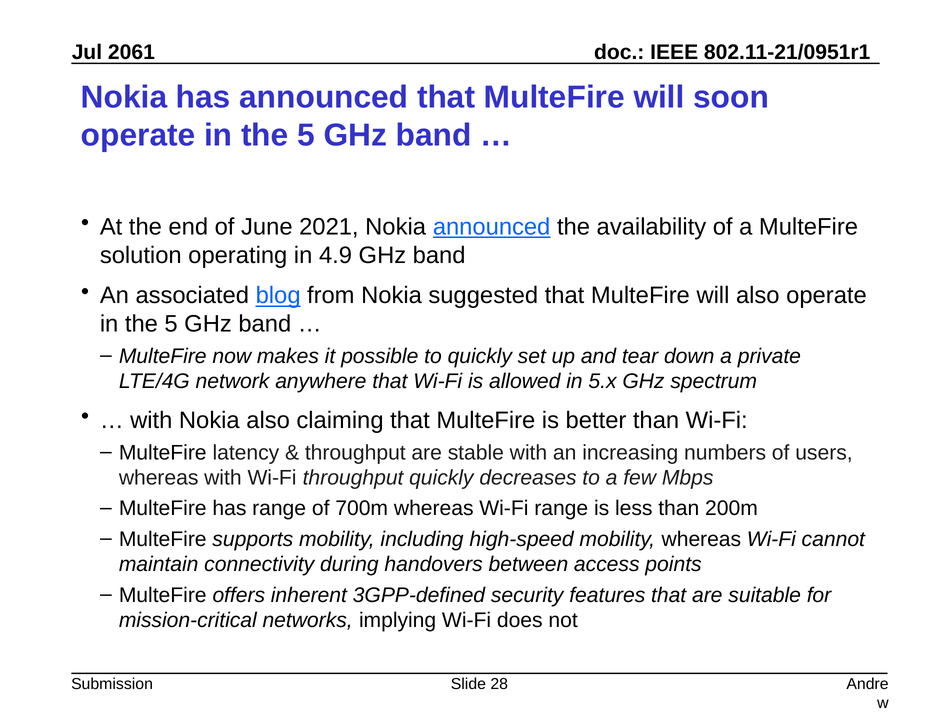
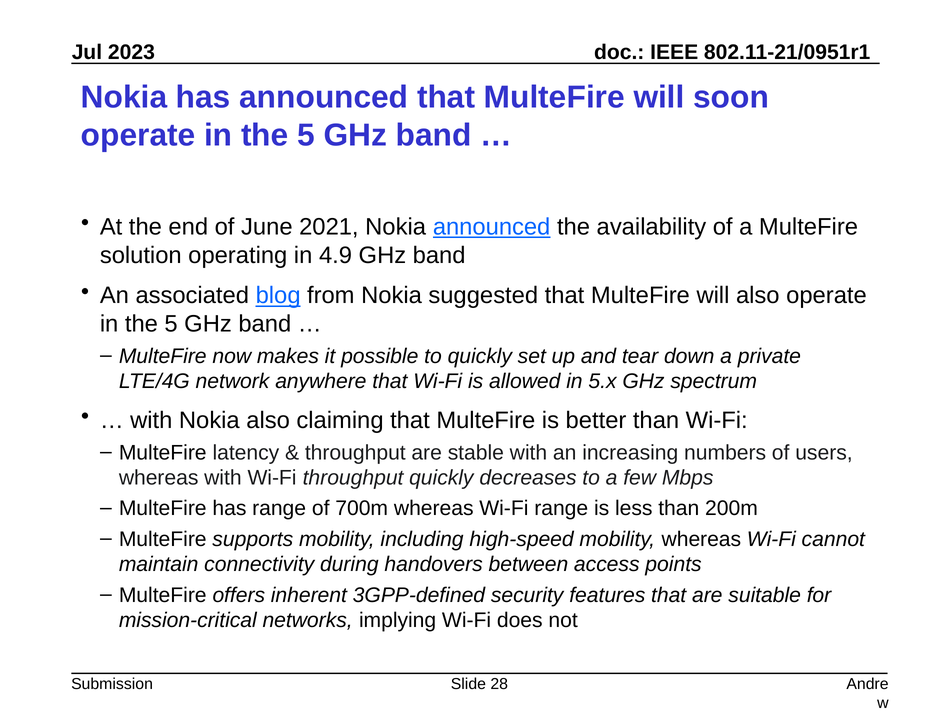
2061: 2061 -> 2023
